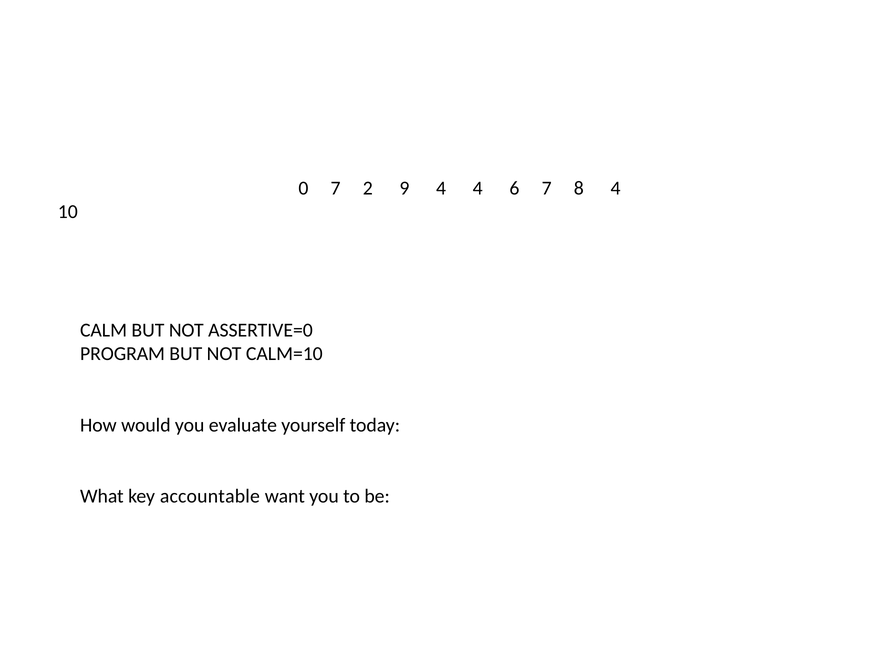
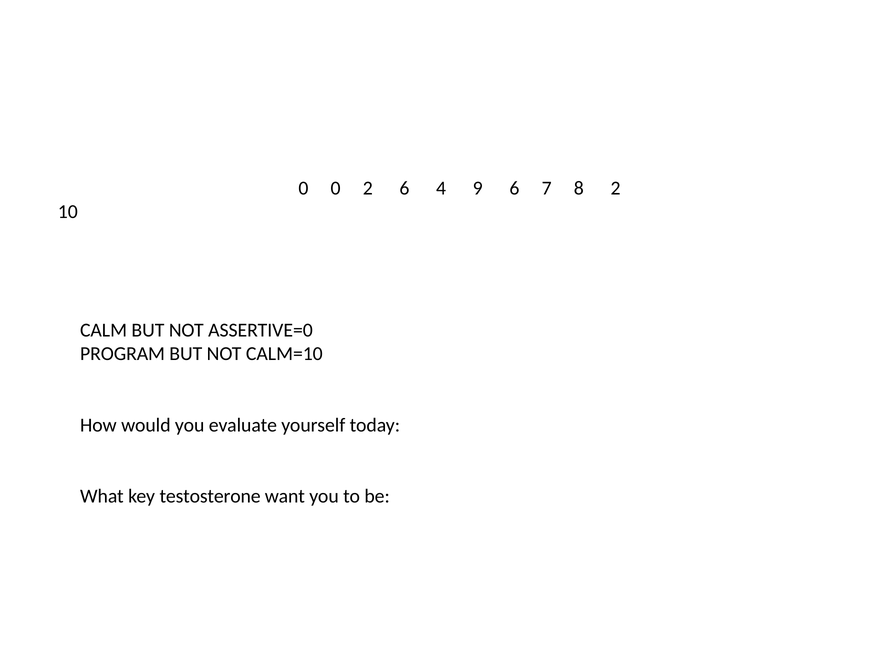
0 7: 7 -> 0
2 9: 9 -> 6
4 4: 4 -> 9
8 4: 4 -> 2
accountable: accountable -> testosterone
